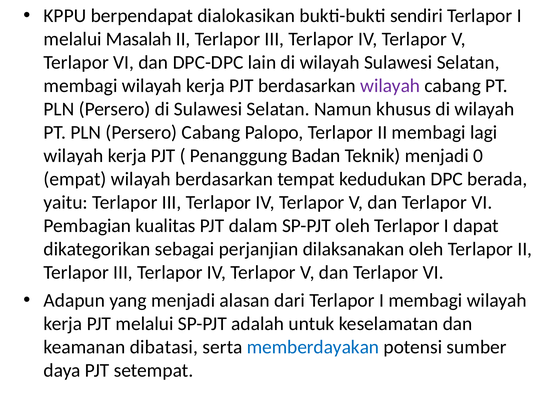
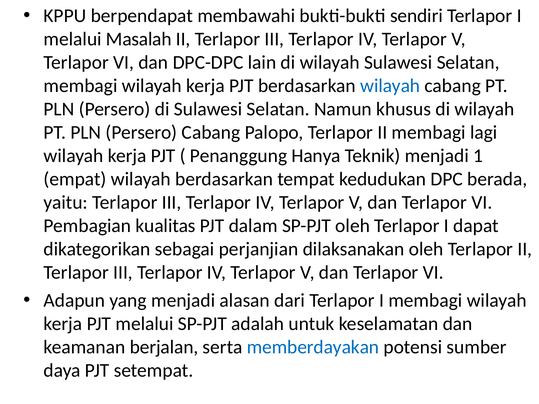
dialokasikan: dialokasikan -> membawahi
wilayah at (390, 86) colour: purple -> blue
Badan: Badan -> Hanya
0: 0 -> 1
dibatasi: dibatasi -> berjalan
